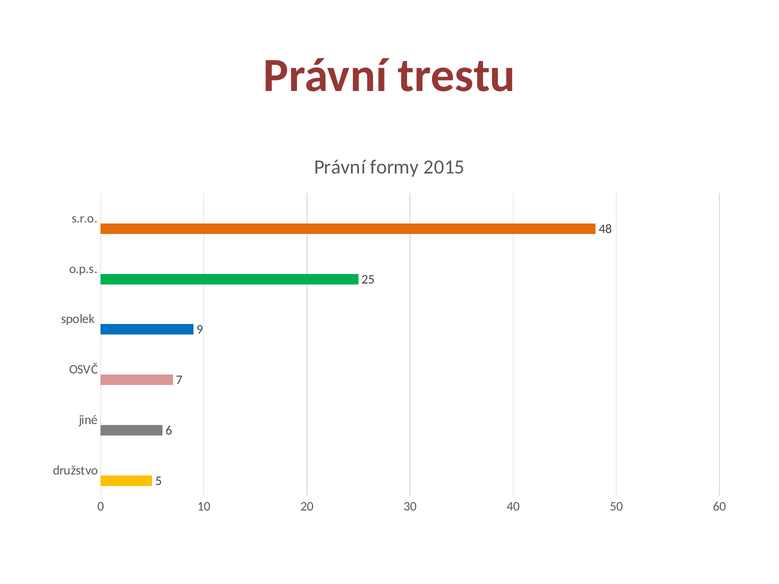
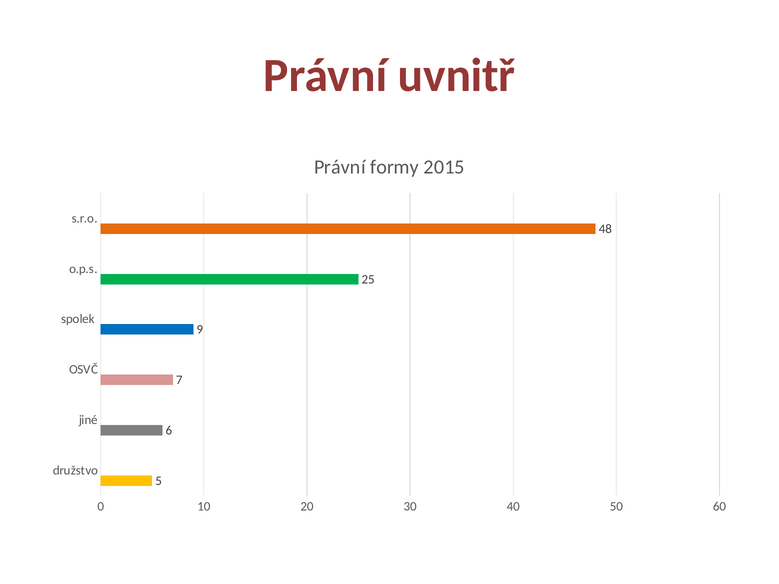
trestu: trestu -> uvnitř
